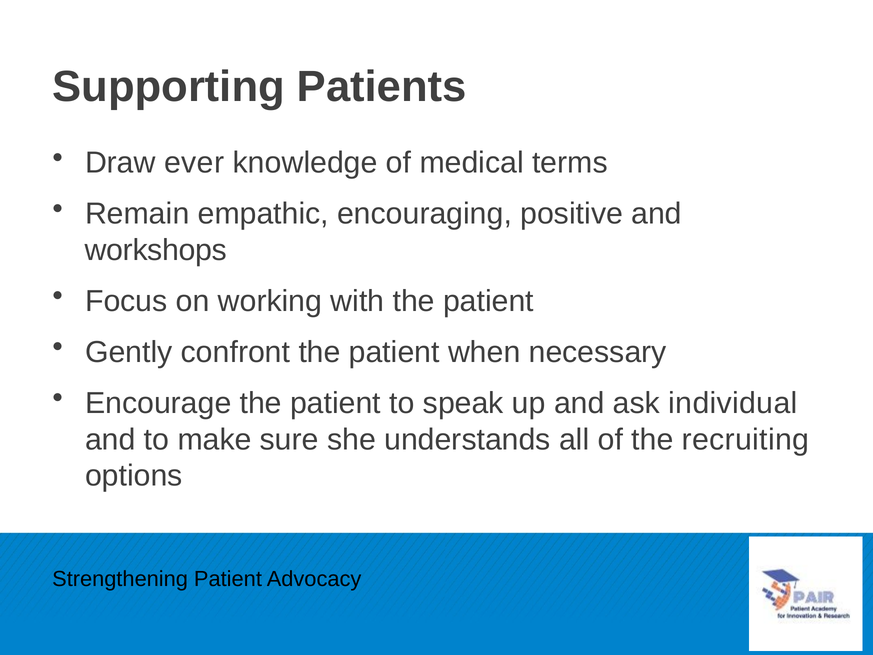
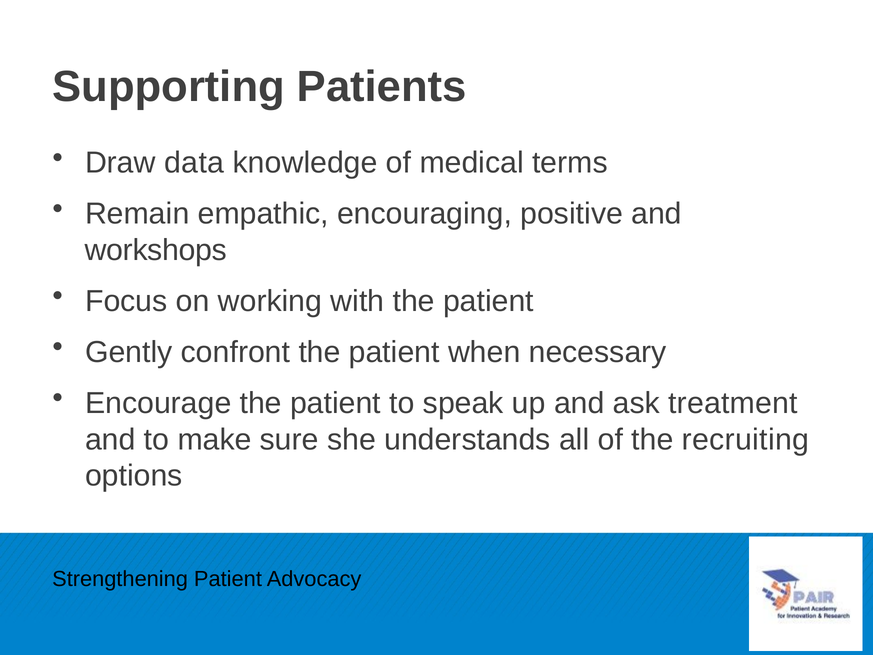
ever: ever -> data
individual: individual -> treatment
